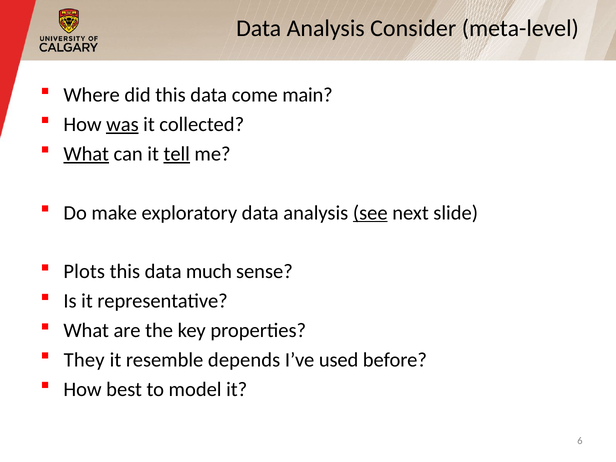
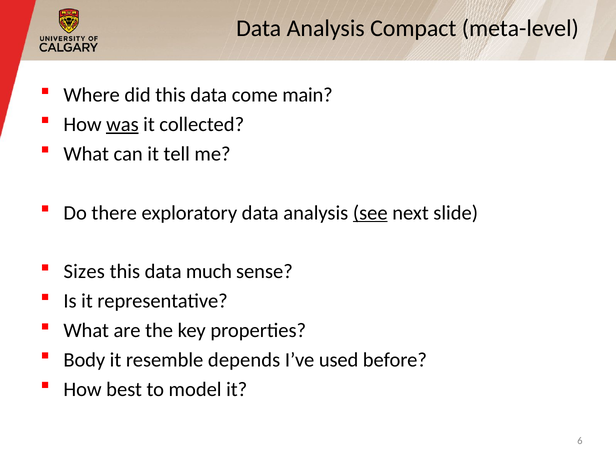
Consider: Consider -> Compact
What at (86, 154) underline: present -> none
tell underline: present -> none
make: make -> there
Plots: Plots -> Sizes
They: They -> Body
